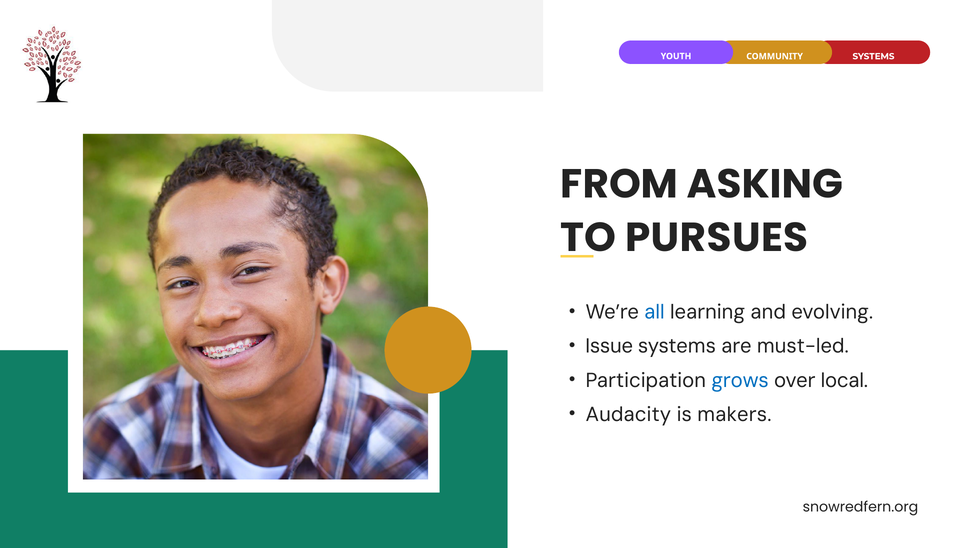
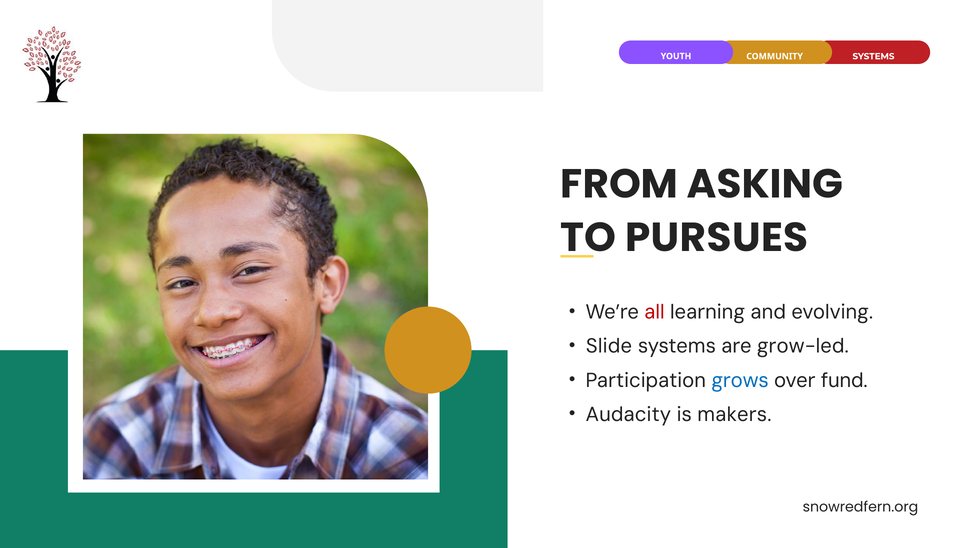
all colour: blue -> red
Issue: Issue -> Slide
must-led: must-led -> grow-led
local: local -> fund
